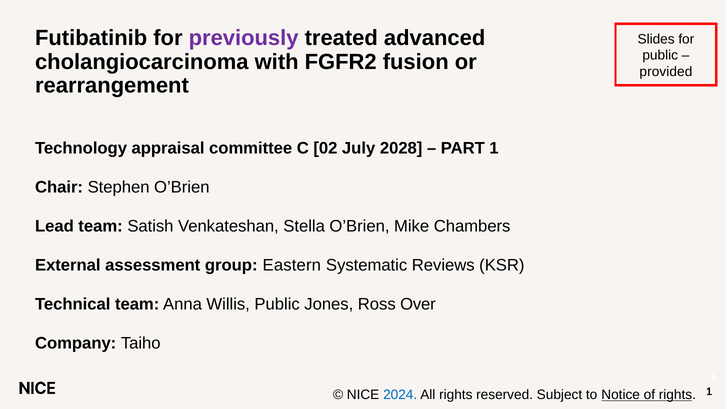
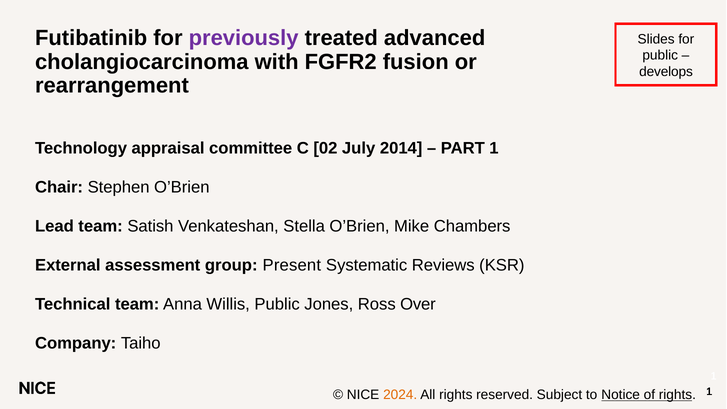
provided: provided -> develops
2028: 2028 -> 2014
Eastern: Eastern -> Present
2024 colour: blue -> orange
